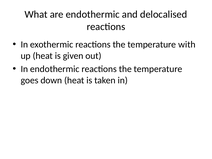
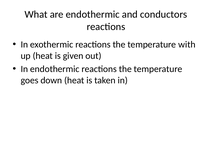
delocalised: delocalised -> conductors
